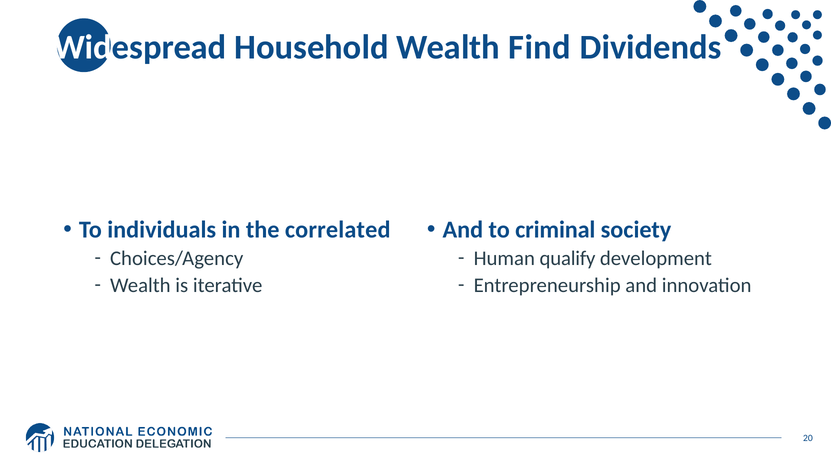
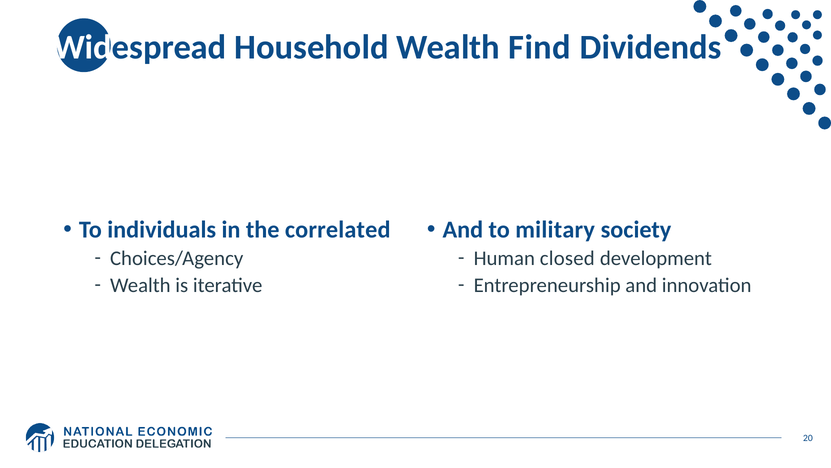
criminal: criminal -> military
qualify: qualify -> closed
